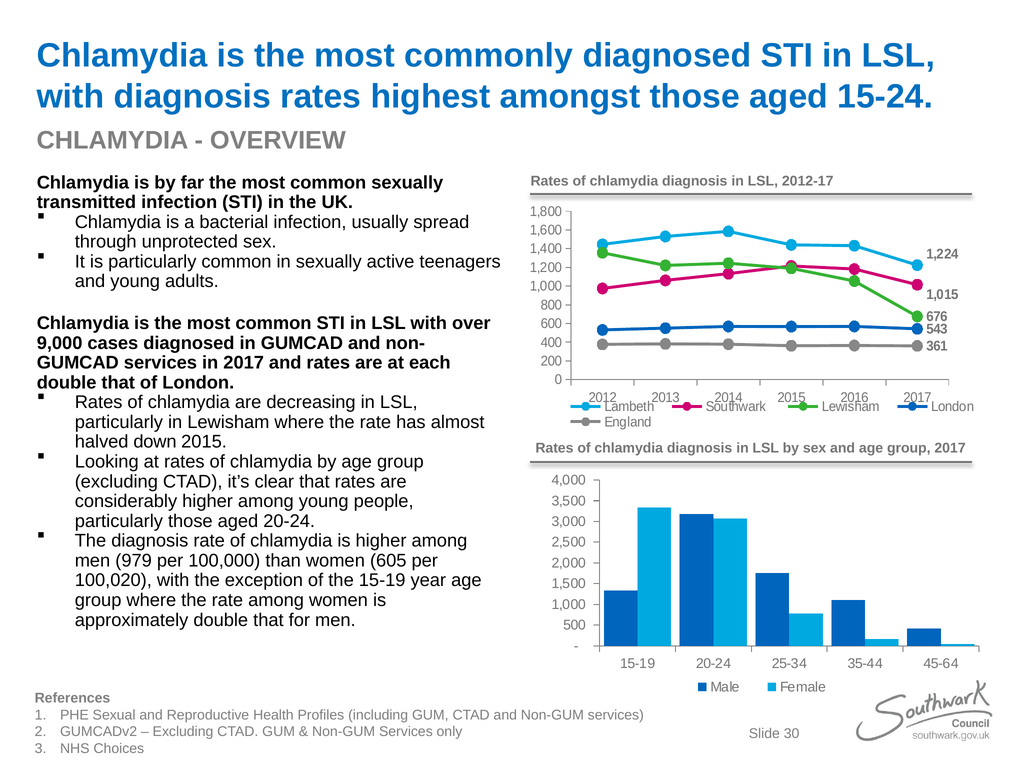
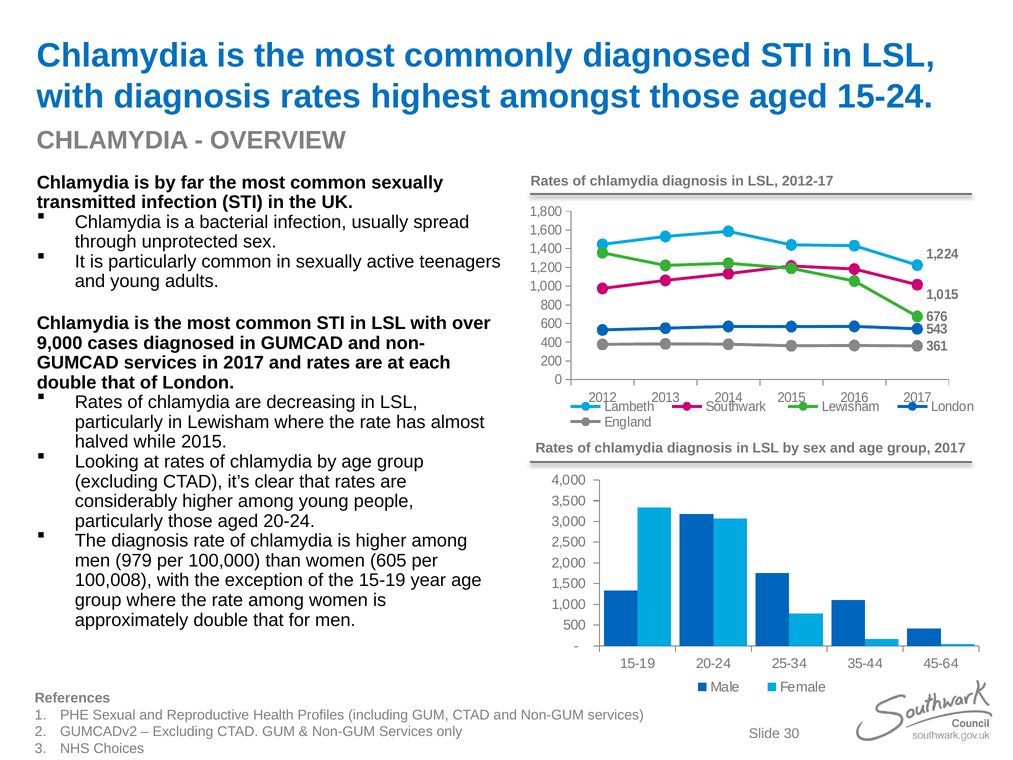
down: down -> while
100,020: 100,020 -> 100,008
